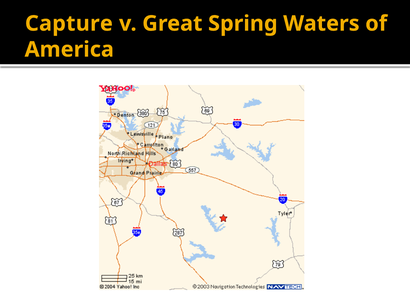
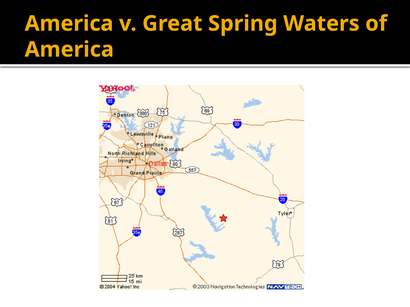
Capture at (69, 24): Capture -> America
